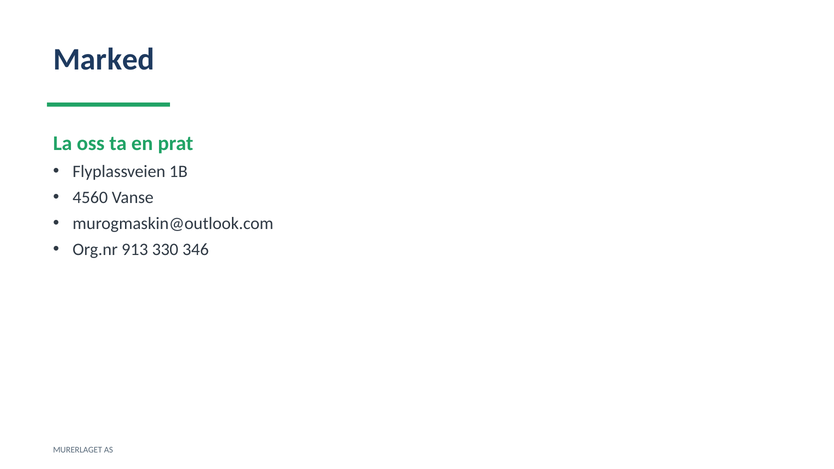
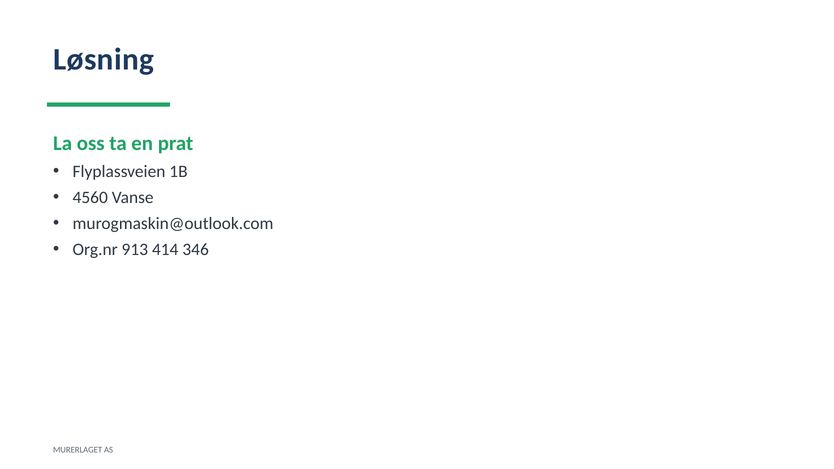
Marked: Marked -> Løsning
330: 330 -> 414
